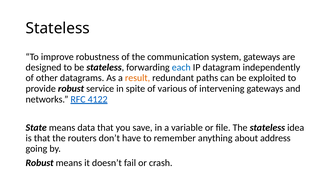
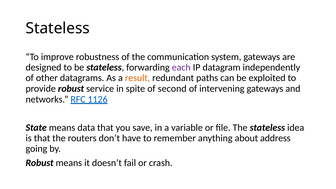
each colour: blue -> purple
various: various -> second
4122: 4122 -> 1126
